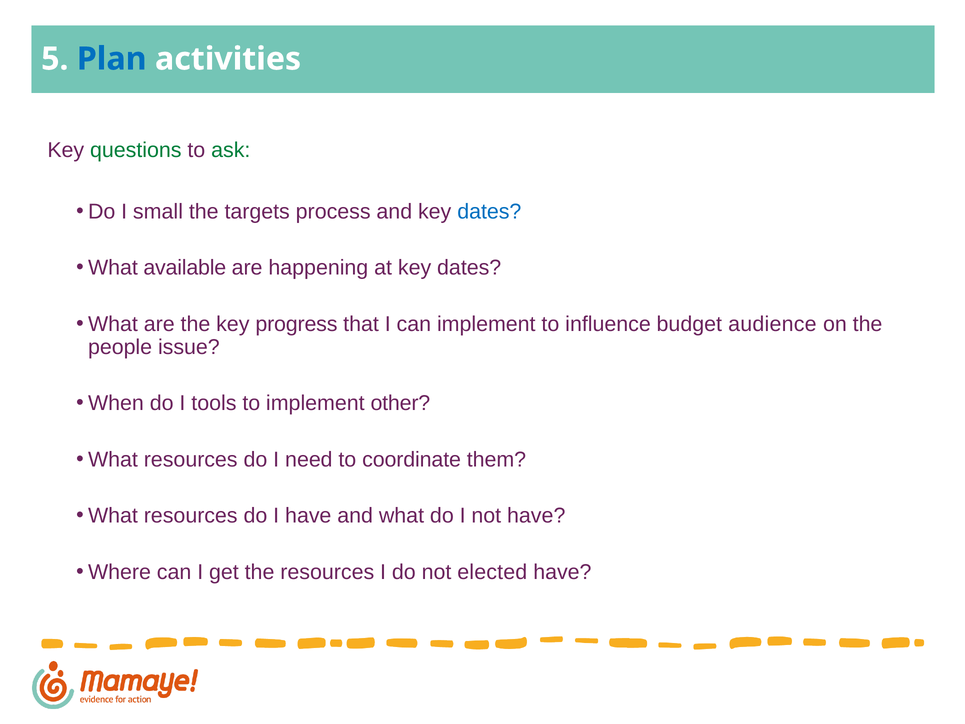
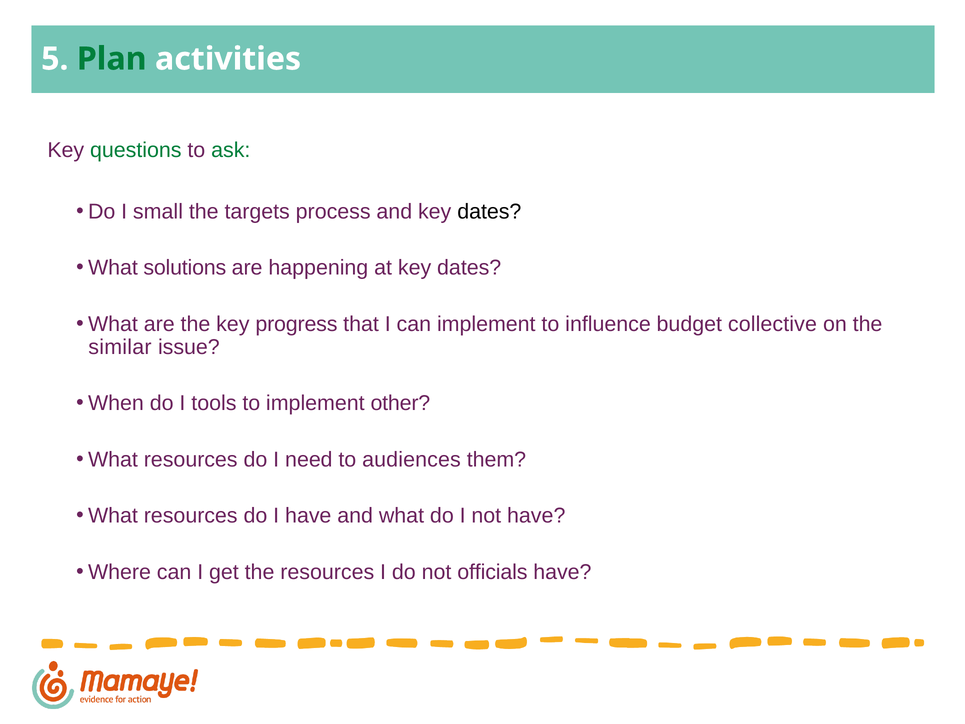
Plan colour: blue -> green
dates at (489, 211) colour: blue -> black
available: available -> solutions
audience: audience -> collective
people: people -> similar
coordinate: coordinate -> audiences
elected: elected -> officials
